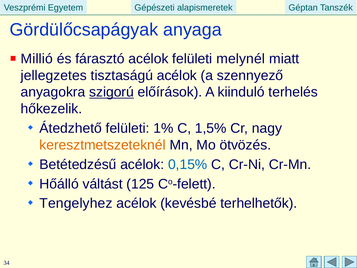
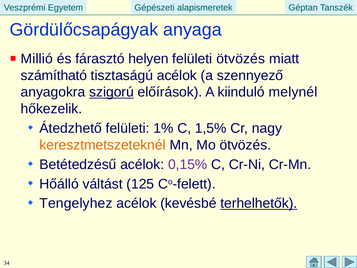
fárasztó acélok: acélok -> helyen
felületi melynél: melynél -> ötvözés
jellegzetes: jellegzetes -> számítható
terhelés: terhelés -> melynél
0,15% colour: blue -> purple
terhelhetők underline: none -> present
